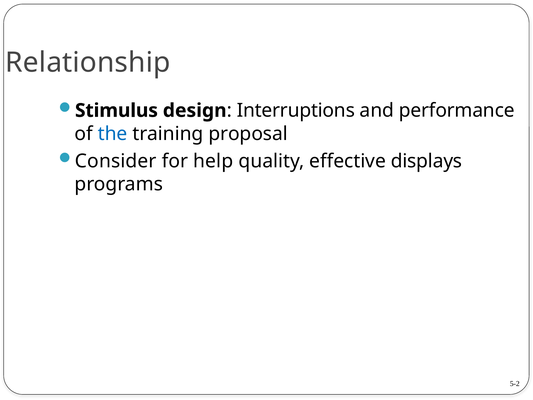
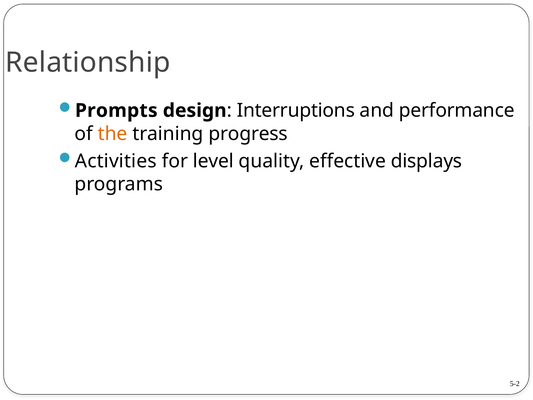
Stimulus: Stimulus -> Prompts
the colour: blue -> orange
proposal: proposal -> progress
Consider: Consider -> Activities
help: help -> level
